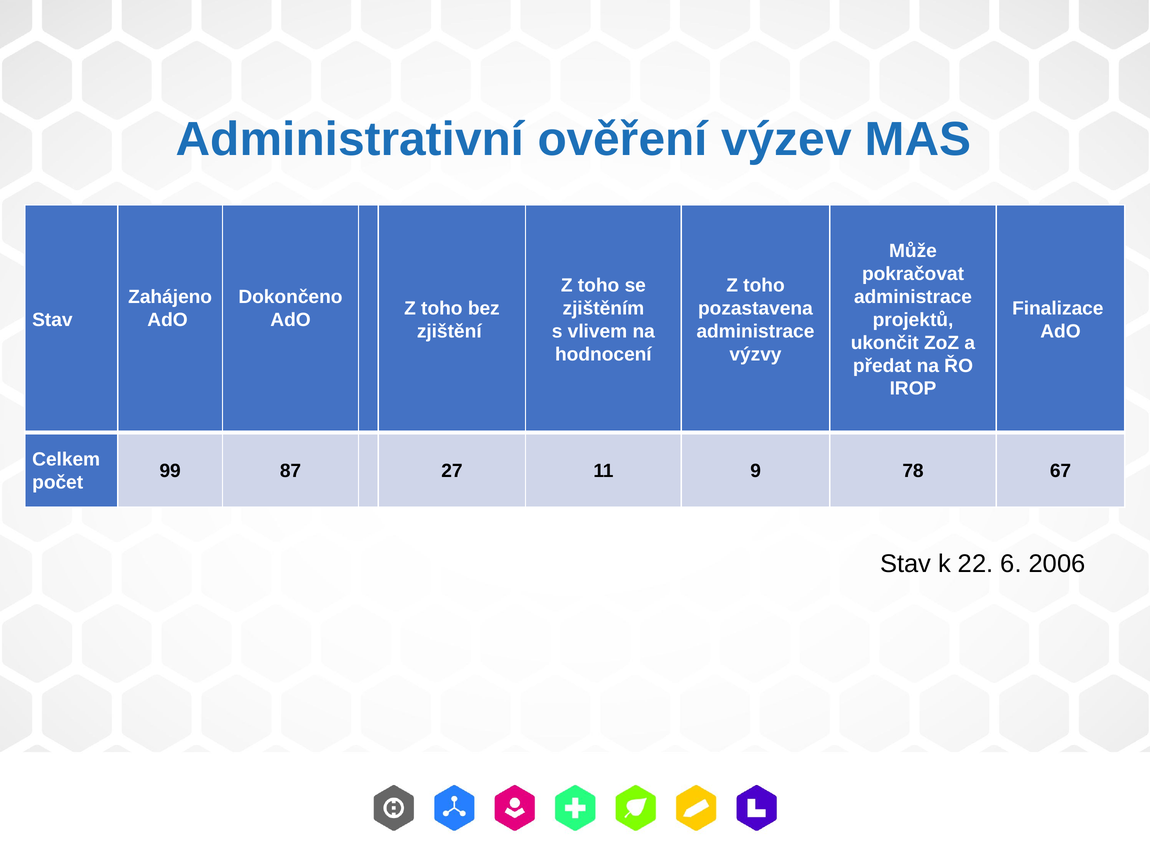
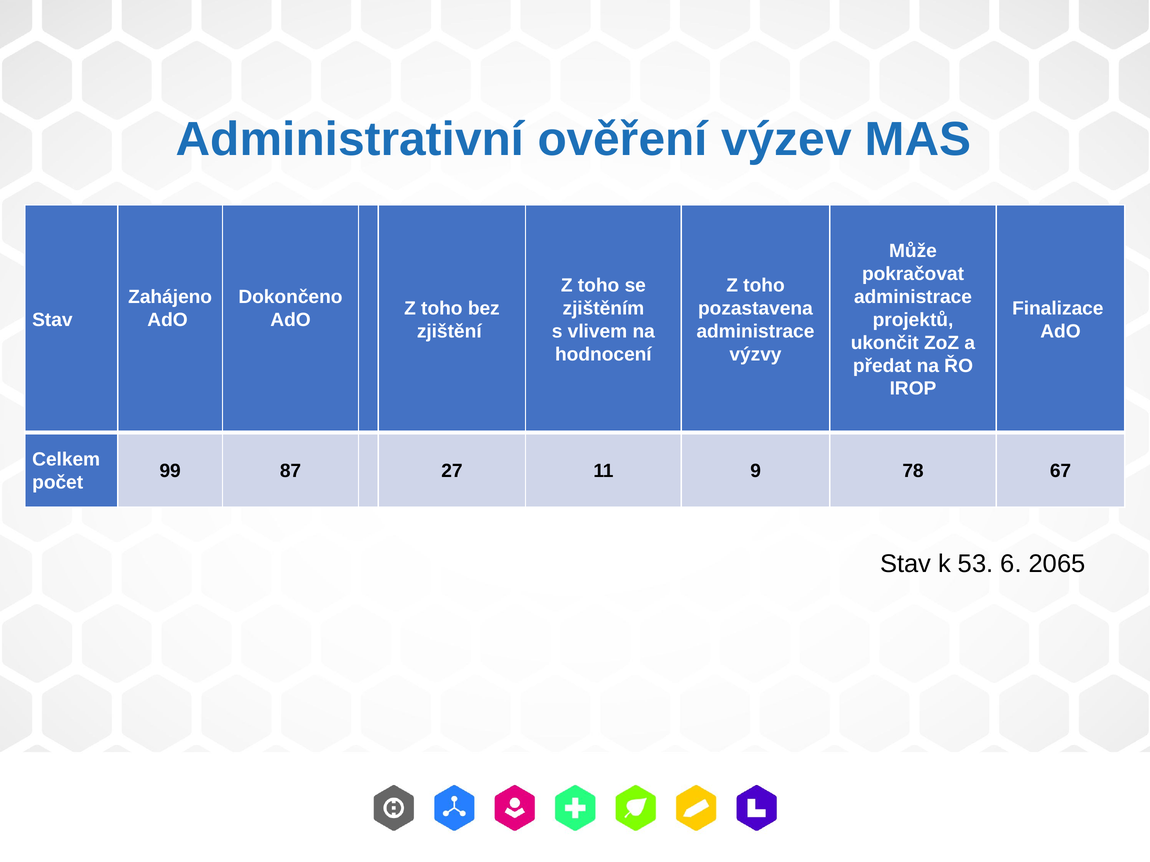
22: 22 -> 53
2006: 2006 -> 2065
